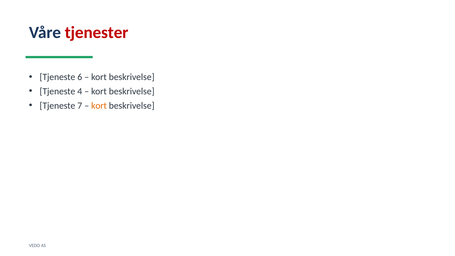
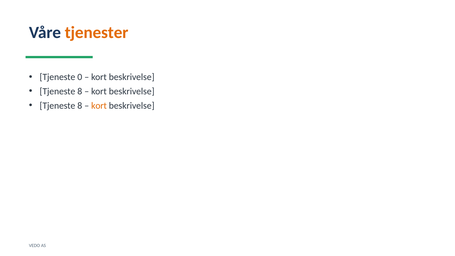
tjenester colour: red -> orange
6: 6 -> 0
4 at (80, 91): 4 -> 8
7 at (80, 106): 7 -> 8
